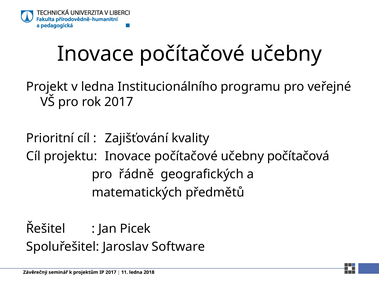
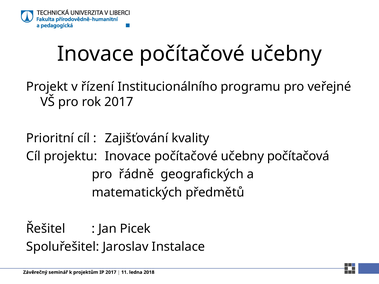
v ledna: ledna -> řízení
Software: Software -> Instalace
